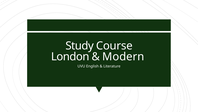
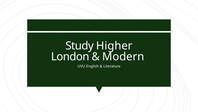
Course: Course -> Higher
